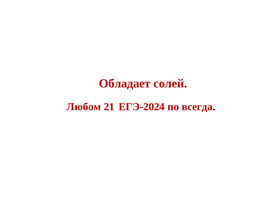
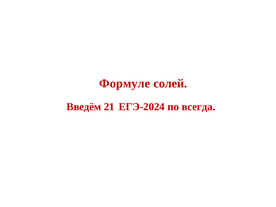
Обладает: Обладает -> Формуле
Любом: Любом -> Введём
